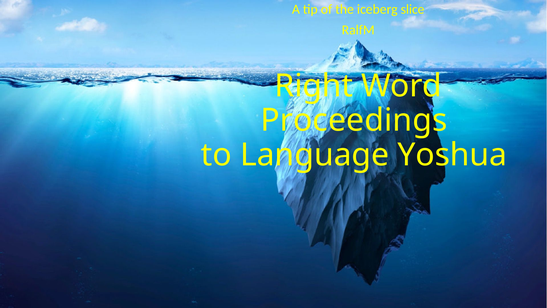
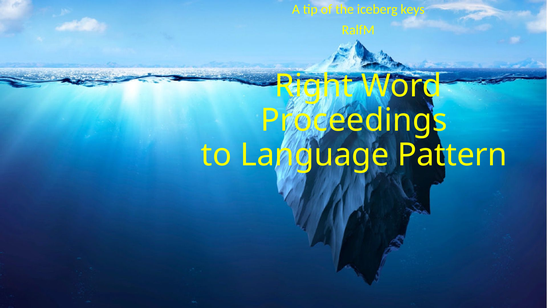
slice: slice -> keys
Yoshua: Yoshua -> Pattern
